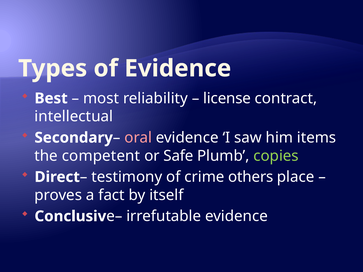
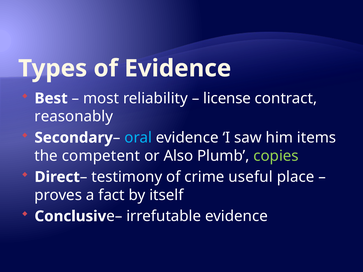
intellectual: intellectual -> reasonably
oral colour: pink -> light blue
Safe: Safe -> Also
others: others -> useful
